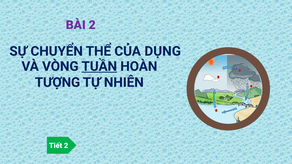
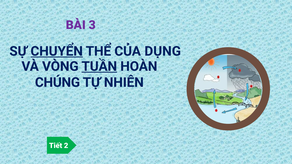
BÀI 2: 2 -> 3
CHUYỂN underline: none -> present
TƯỢNG: TƯỢNG -> CHÚNG
